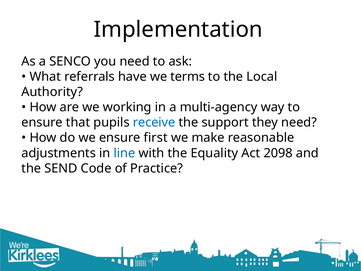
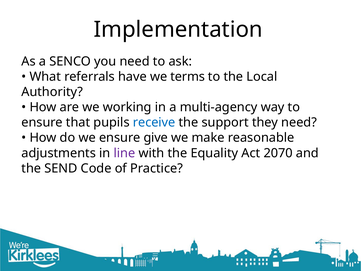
first: first -> give
line colour: blue -> purple
2098: 2098 -> 2070
